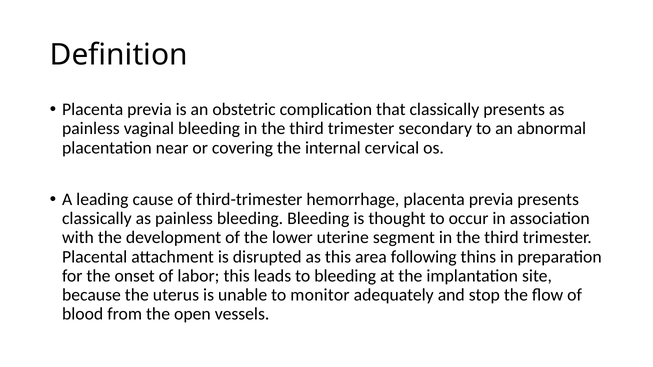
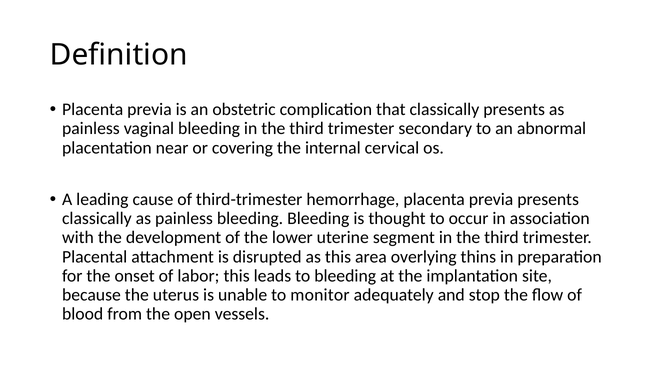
following: following -> overlying
